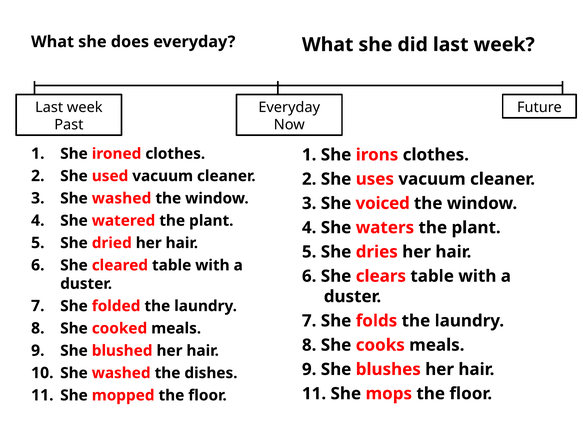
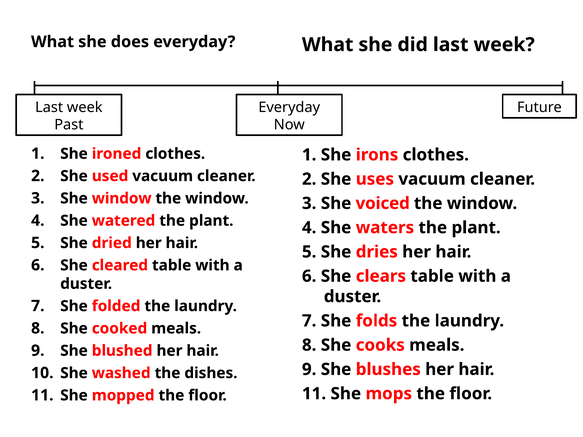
3 She washed: washed -> window
